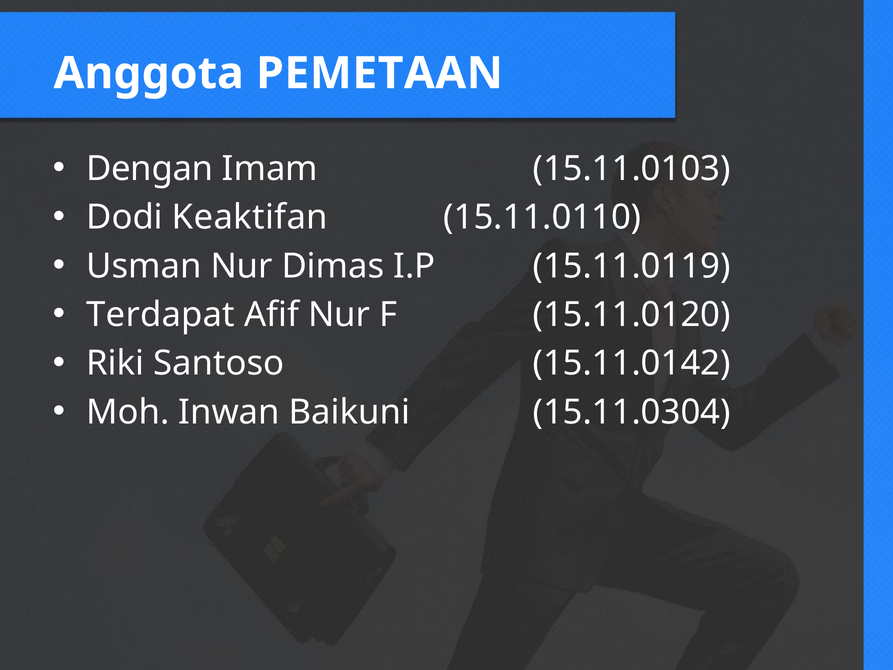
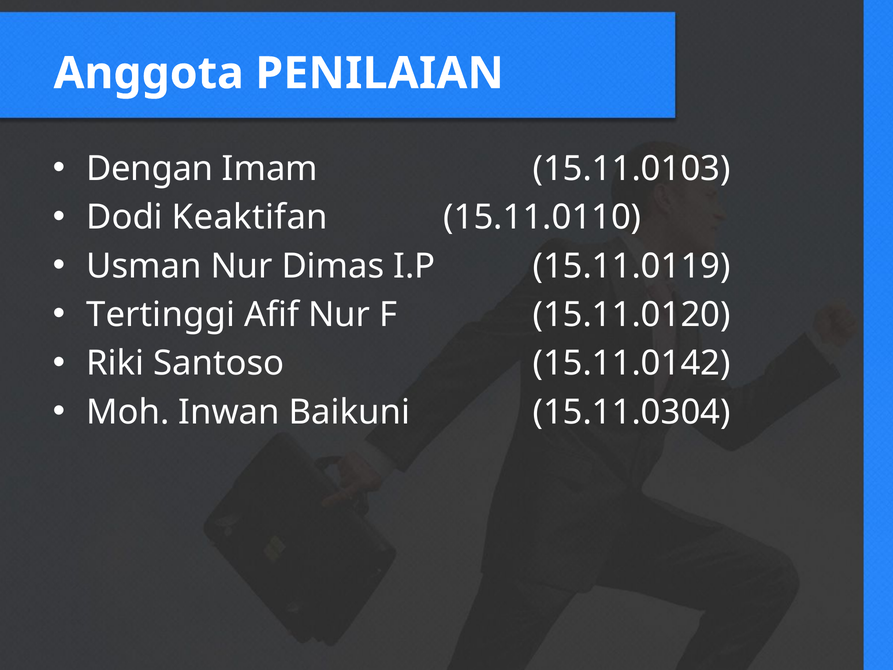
PEMETAAN: PEMETAAN -> PENILAIAN
Terdapat: Terdapat -> Tertinggi
